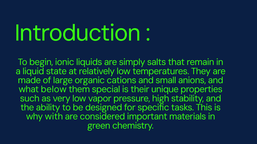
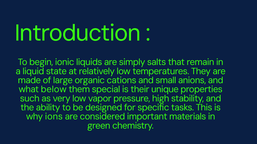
with: with -> ions
